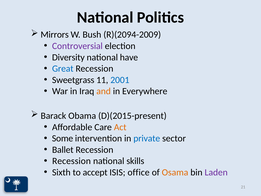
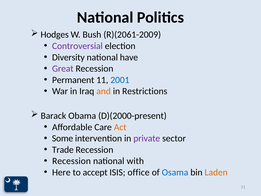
Mirrors: Mirrors -> Hodges
R)(2094-2009: R)(2094-2009 -> R)(2061-2009
Great colour: blue -> purple
Sweetgrass: Sweetgrass -> Permanent
Everywhere: Everywhere -> Restrictions
D)(2015-present: D)(2015-present -> D)(2000-present
private colour: blue -> purple
Ballet: Ballet -> Trade
skills: skills -> with
Sixth: Sixth -> Here
Osama colour: orange -> blue
Laden colour: purple -> orange
